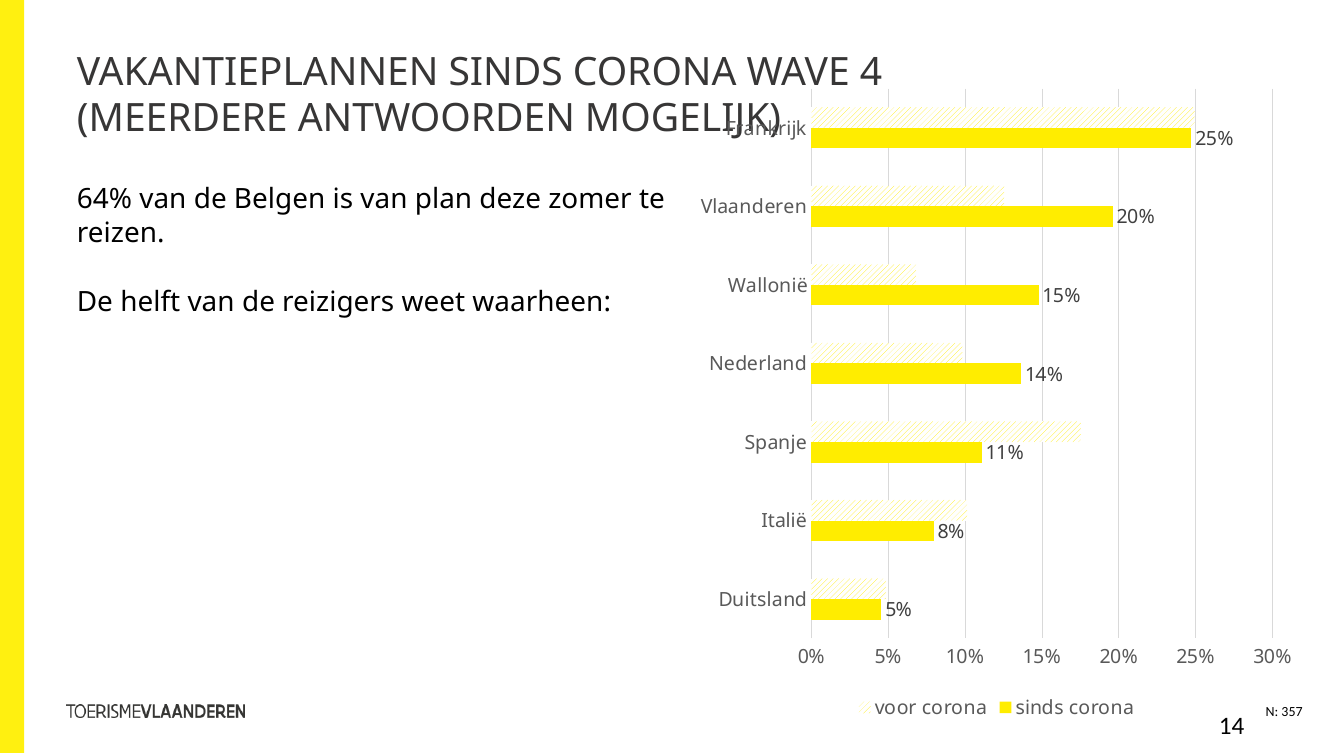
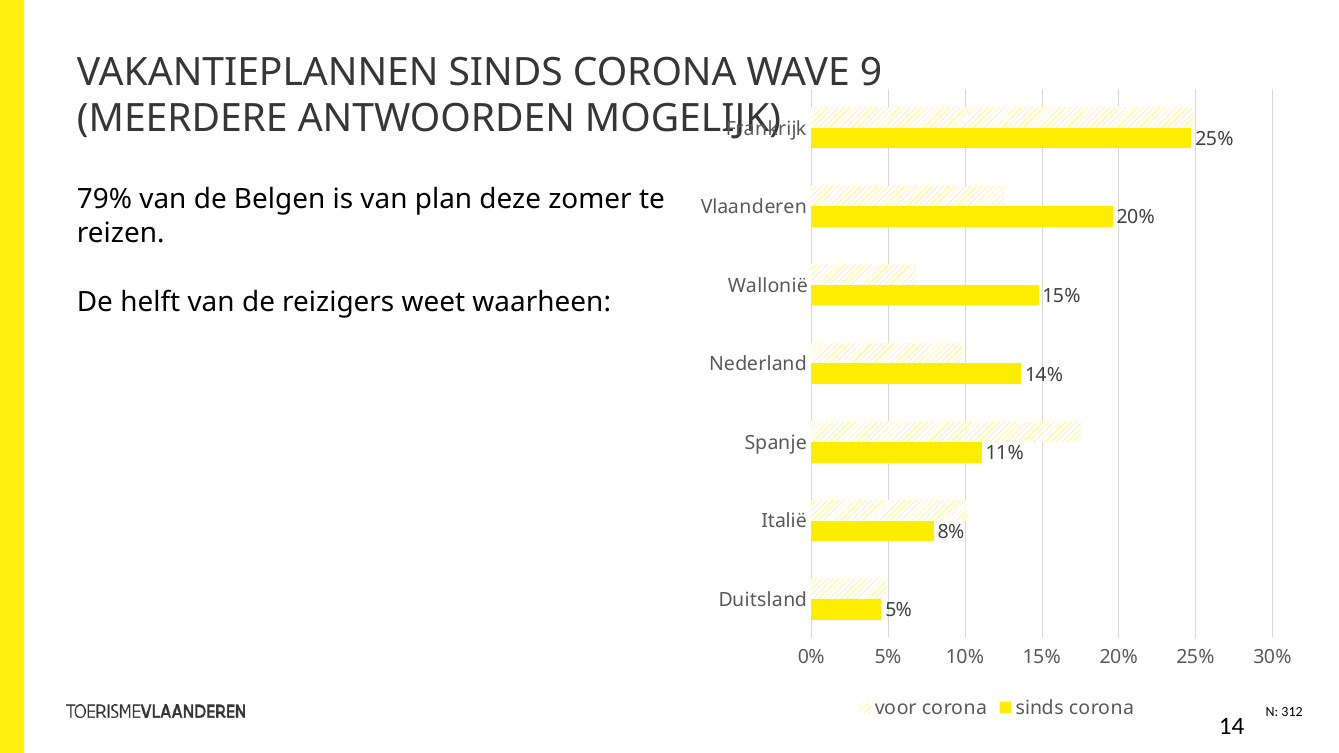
4: 4 -> 9
64%: 64% -> 79%
357: 357 -> 312
